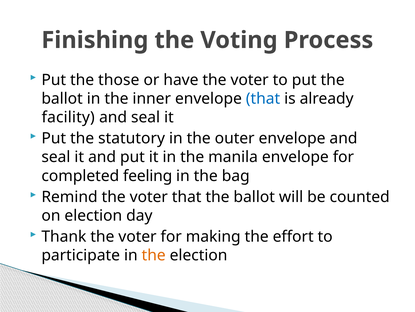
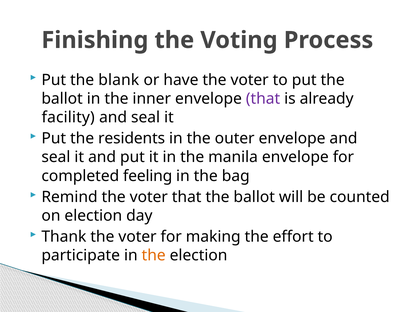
those: those -> blank
that at (263, 98) colour: blue -> purple
statutory: statutory -> residents
